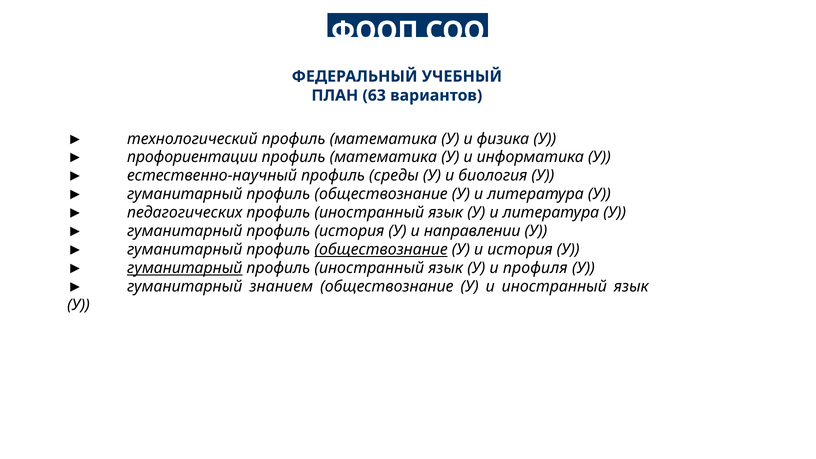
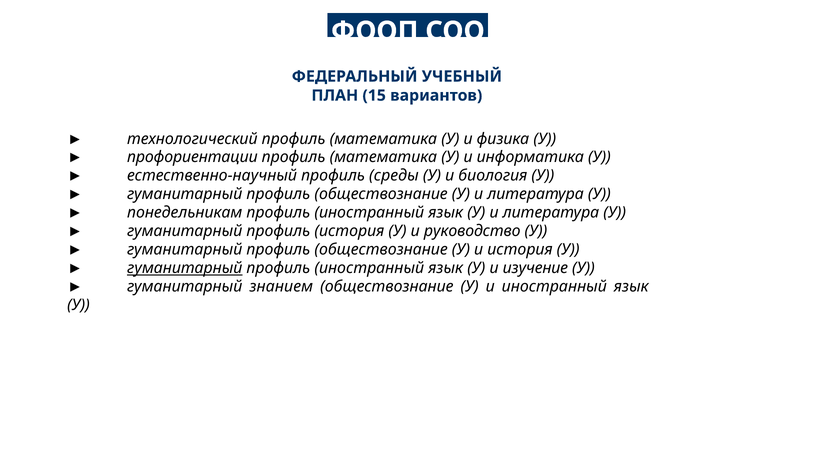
63: 63 -> 15
педагогических: педагогических -> понедельникам
направлении: направлении -> руководство
обществознание at (381, 250) underline: present -> none
профиля: профиля -> изучение
